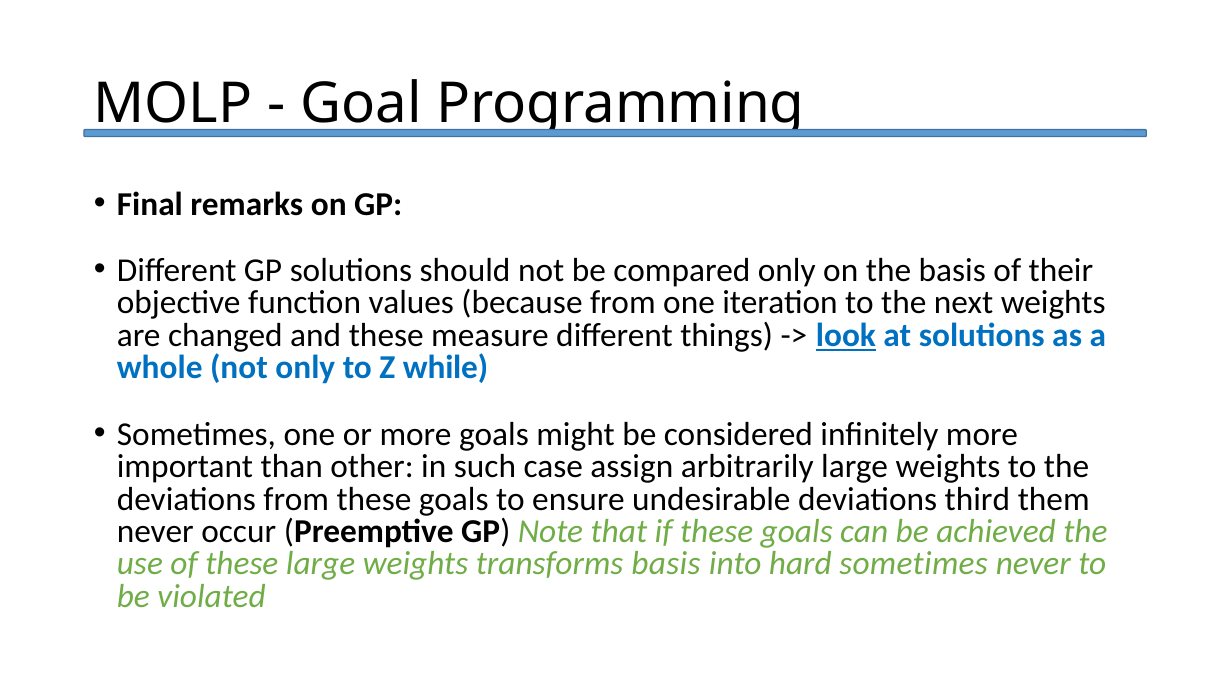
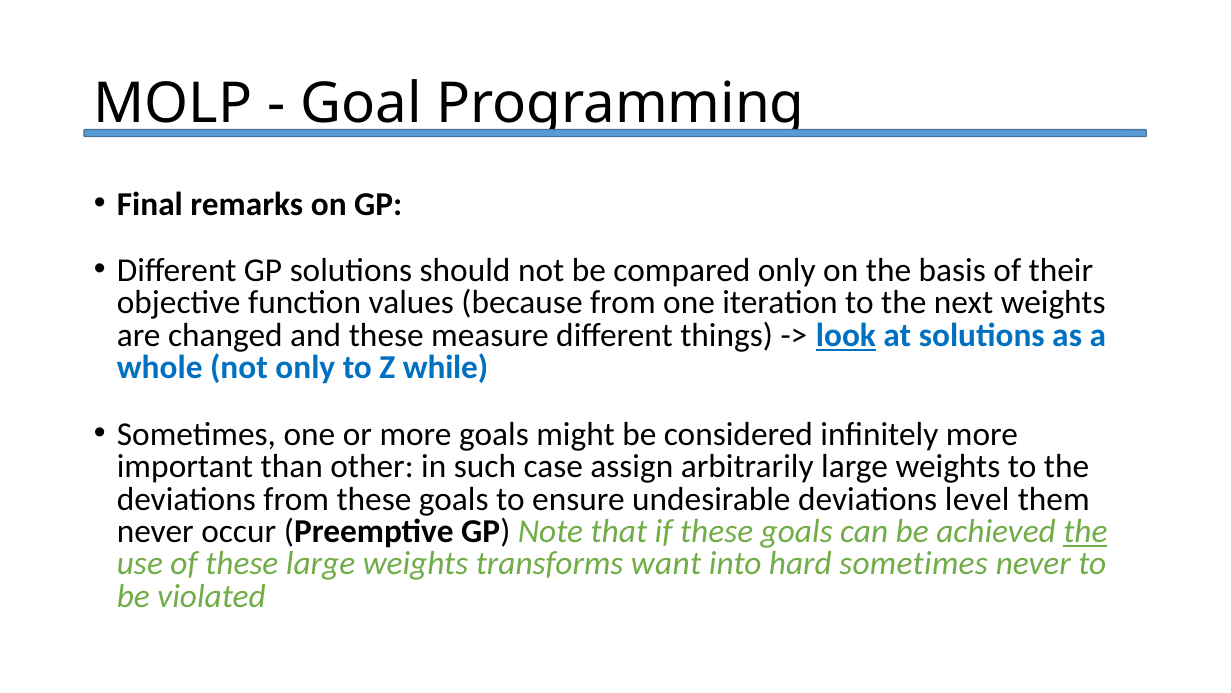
third: third -> level
the at (1085, 531) underline: none -> present
transforms basis: basis -> want
